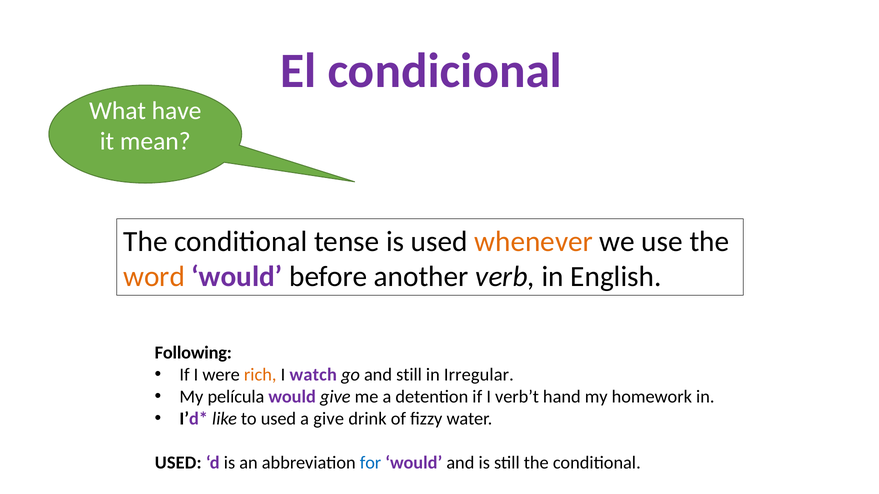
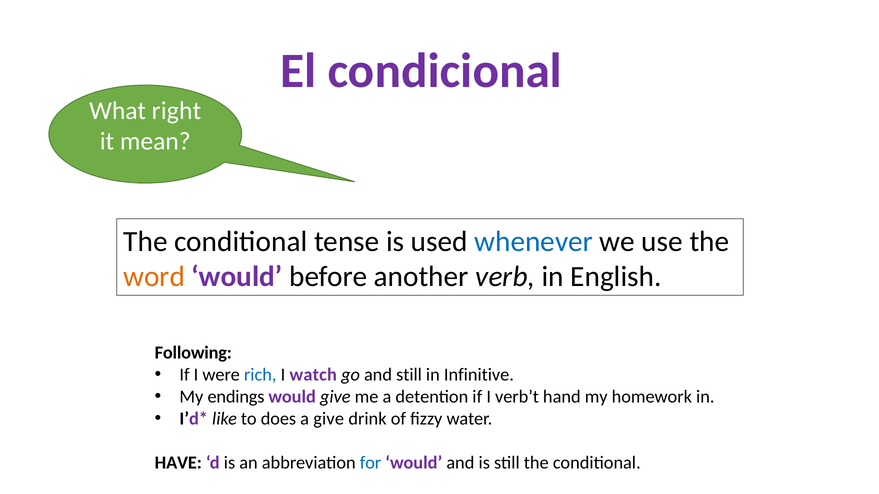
have: have -> right
whenever colour: orange -> blue
rich colour: orange -> blue
Irregular: Irregular -> Infinitive
película: película -> endings
to used: used -> does
USED at (178, 463): USED -> HAVE
